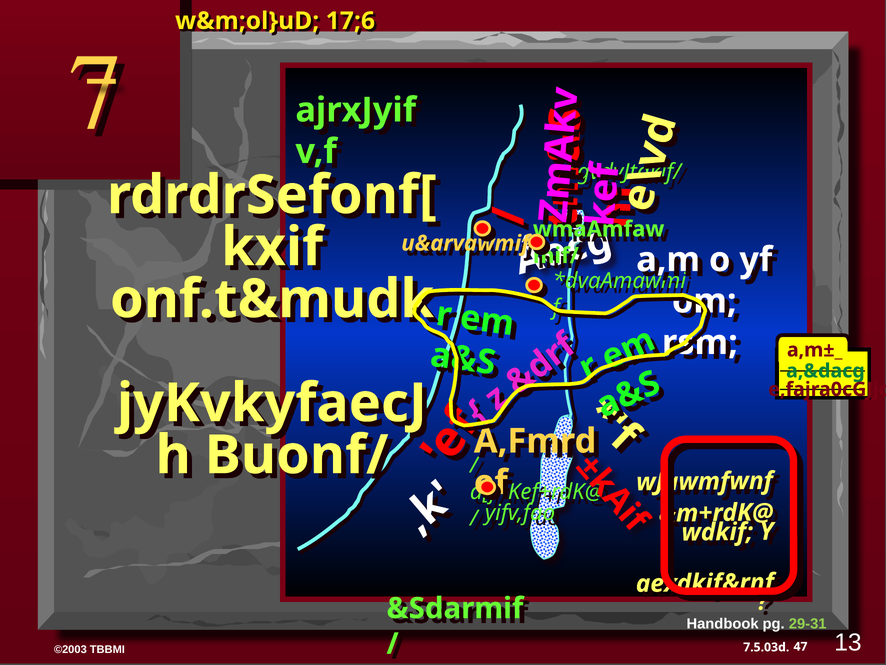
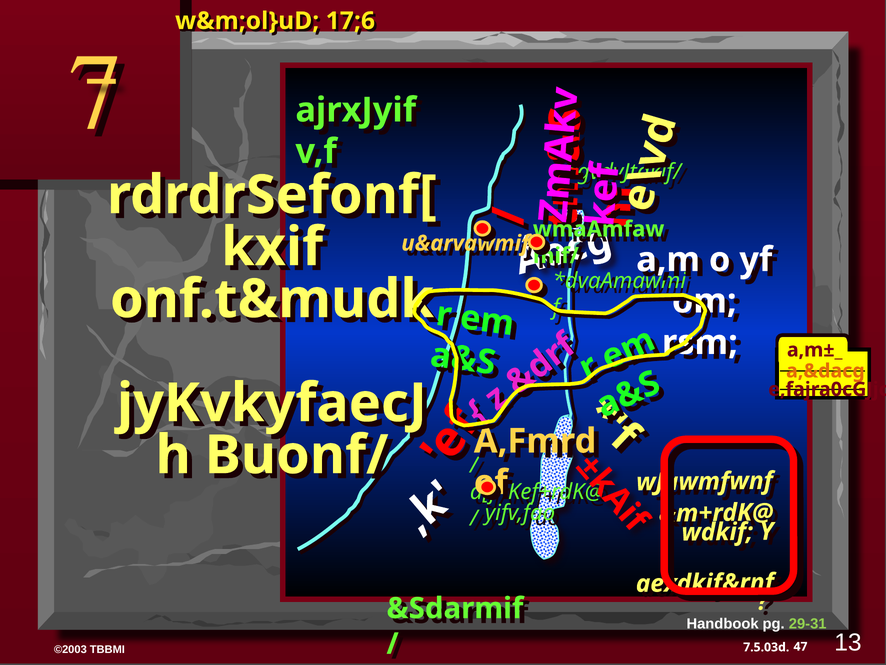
a,&dacg colour: green -> orange
